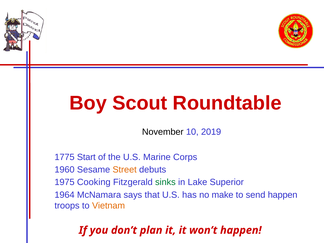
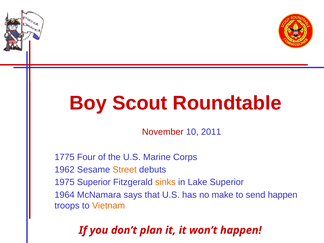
November colour: black -> red
2019: 2019 -> 2011
Start: Start -> Four
1960: 1960 -> 1962
1975 Cooking: Cooking -> Superior
sinks colour: green -> orange
